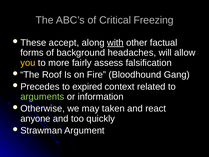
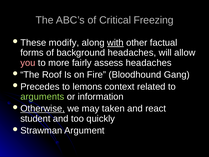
accept: accept -> modify
you colour: yellow -> pink
assess falsification: falsification -> headaches
expired: expired -> lemons
Otherwise underline: none -> present
anyone: anyone -> student
